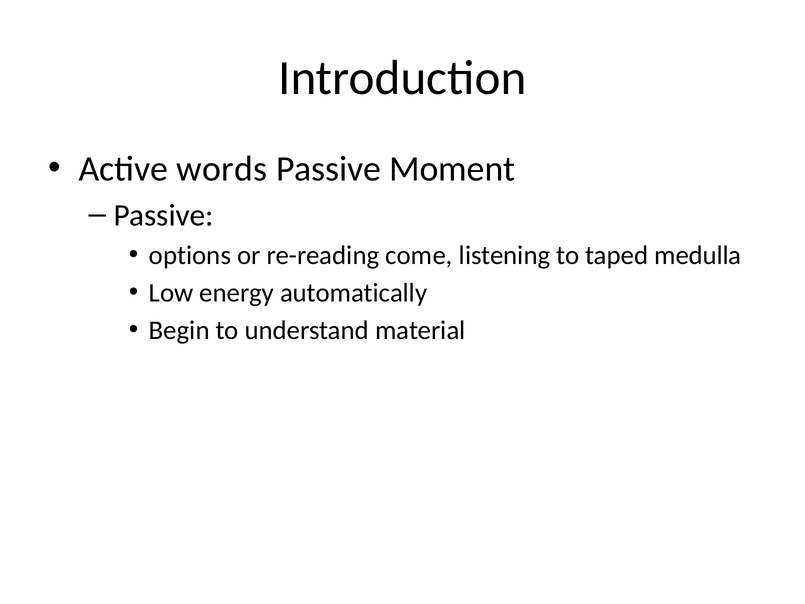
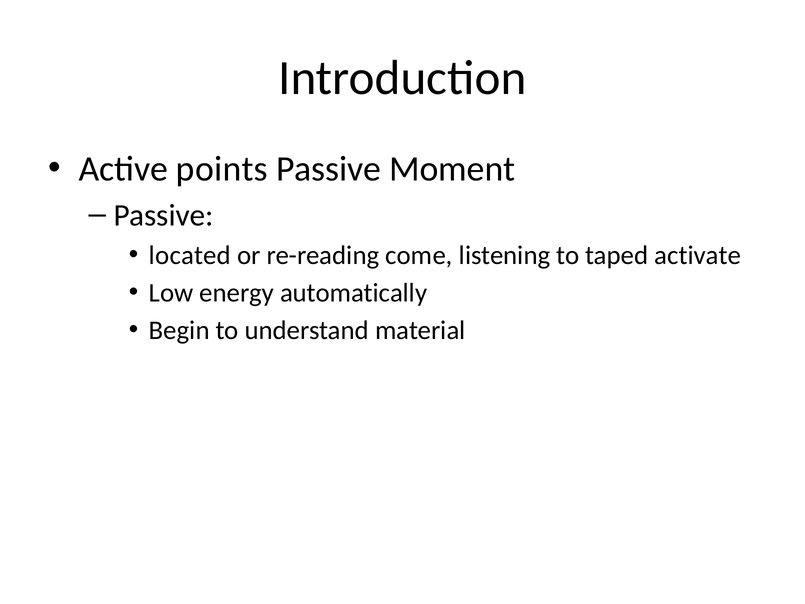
words: words -> points
options: options -> located
medulla: medulla -> activate
